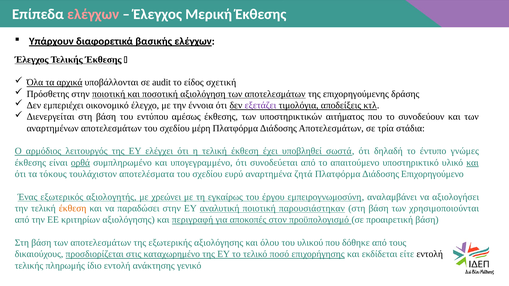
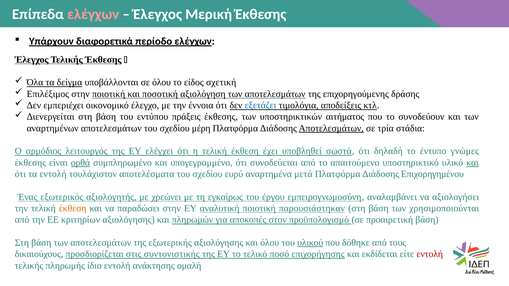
βασικής: βασικής -> περίοδο
αρχικά: αρχικά -> δείγμα
σε audit: audit -> όλου
Πρόσθετης: Πρόσθετης -> Επιλέξιμος
εξετάζει colour: purple -> blue
αμέσως: αμέσως -> πράξεις
Αποτελεσμάτων at (331, 128) underline: none -> present
τα τόκους: τόκους -> εντολή
ζητά: ζητά -> μετά
Επιχορηγούμενο: Επιχορηγούμενο -> Επιχορηγημένου
περιγραφή: περιγραφή -> πληρωμών
υλικού underline: none -> present
καταχωρημένο: καταχωρημένο -> συντονιστικής
εντολή at (430, 254) colour: black -> red
γενικό: γενικό -> ομαλή
